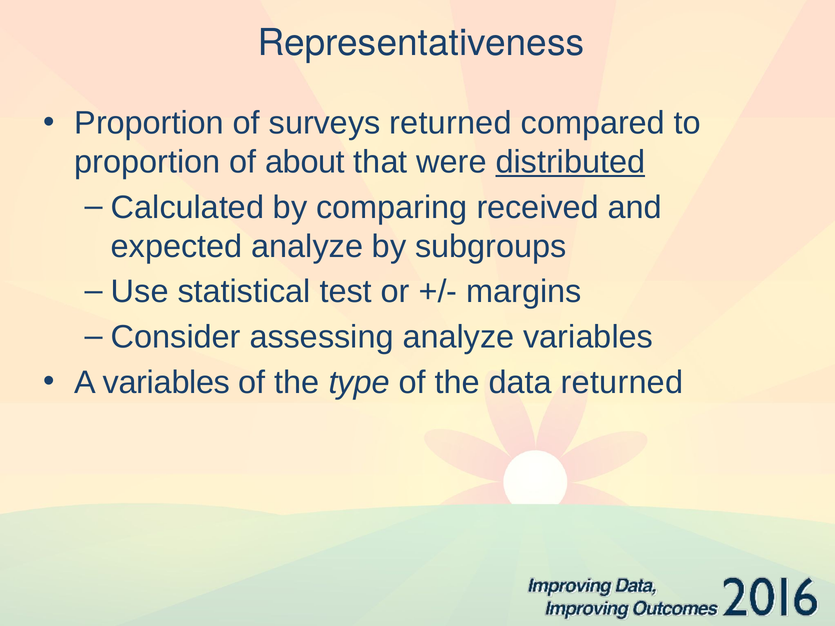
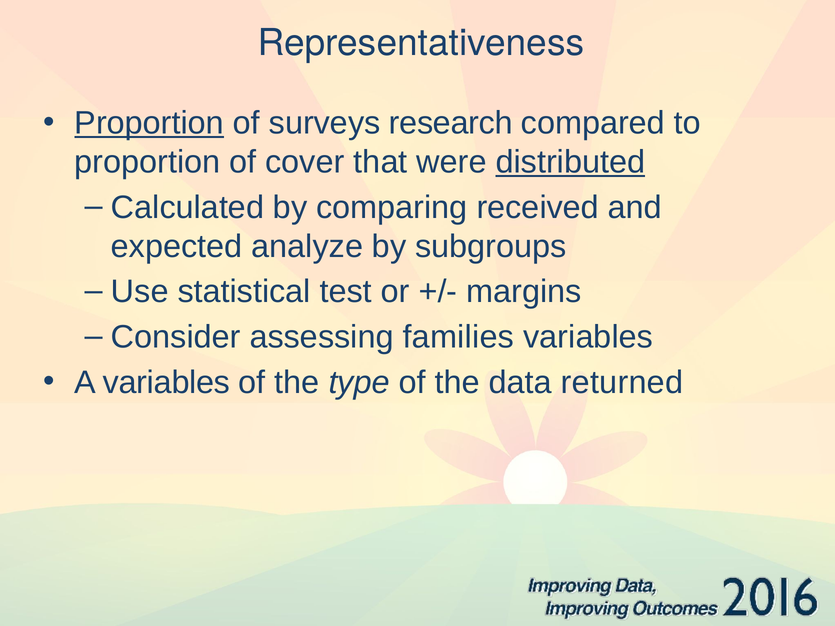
Proportion at (149, 123) underline: none -> present
surveys returned: returned -> research
about: about -> cover
assessing analyze: analyze -> families
